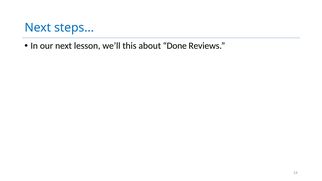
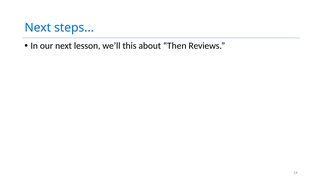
Done: Done -> Then
